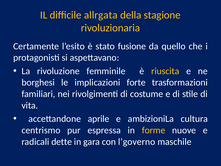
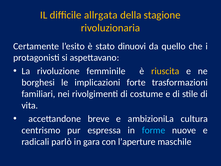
fusione: fusione -> dinuovi
aprile: aprile -> breve
forme colour: yellow -> light blue
dette: dette -> parlò
l’governo: l’governo -> l’aperture
